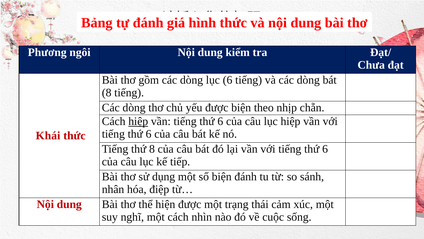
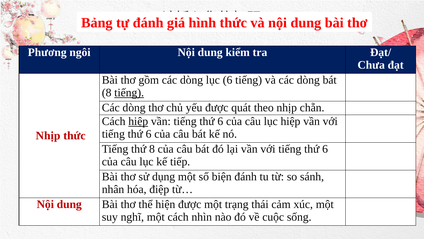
tiếng at (129, 93) underline: none -> present
được biện: biện -> quát
Khái at (48, 135): Khái -> Nhịp
